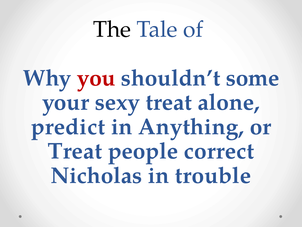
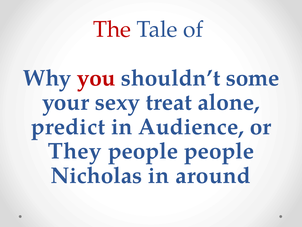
The colour: black -> red
Anything: Anything -> Audience
Treat at (75, 151): Treat -> They
people correct: correct -> people
trouble: trouble -> around
